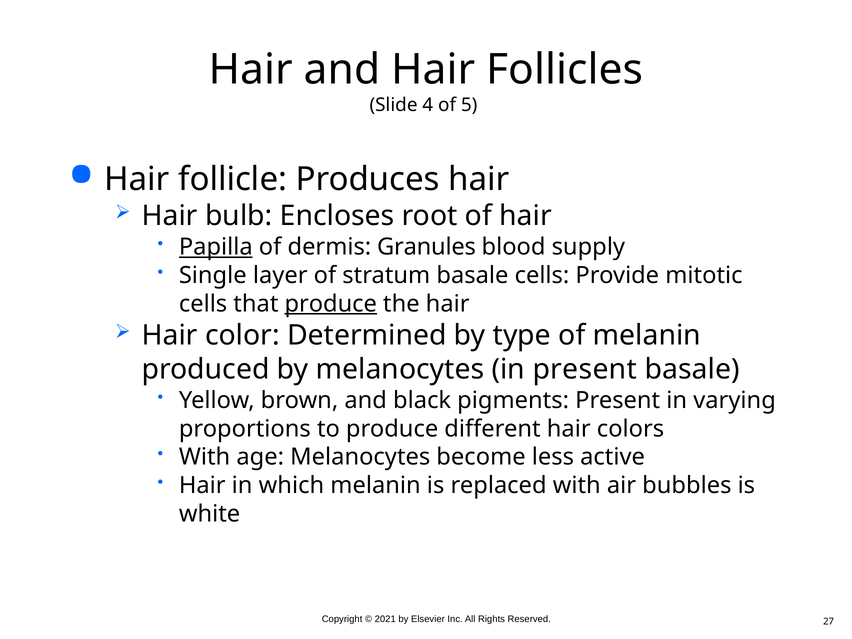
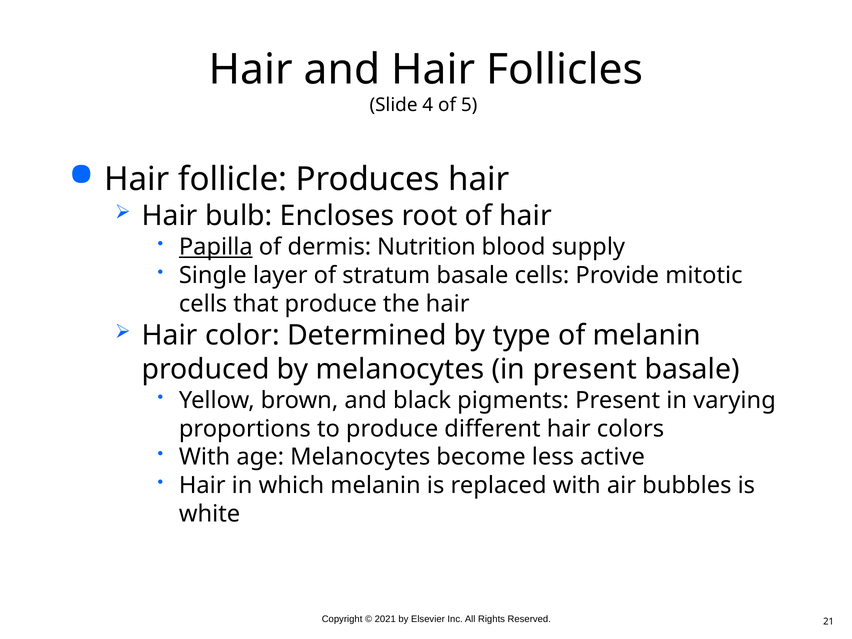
Granules: Granules -> Nutrition
produce at (331, 304) underline: present -> none
27: 27 -> 21
